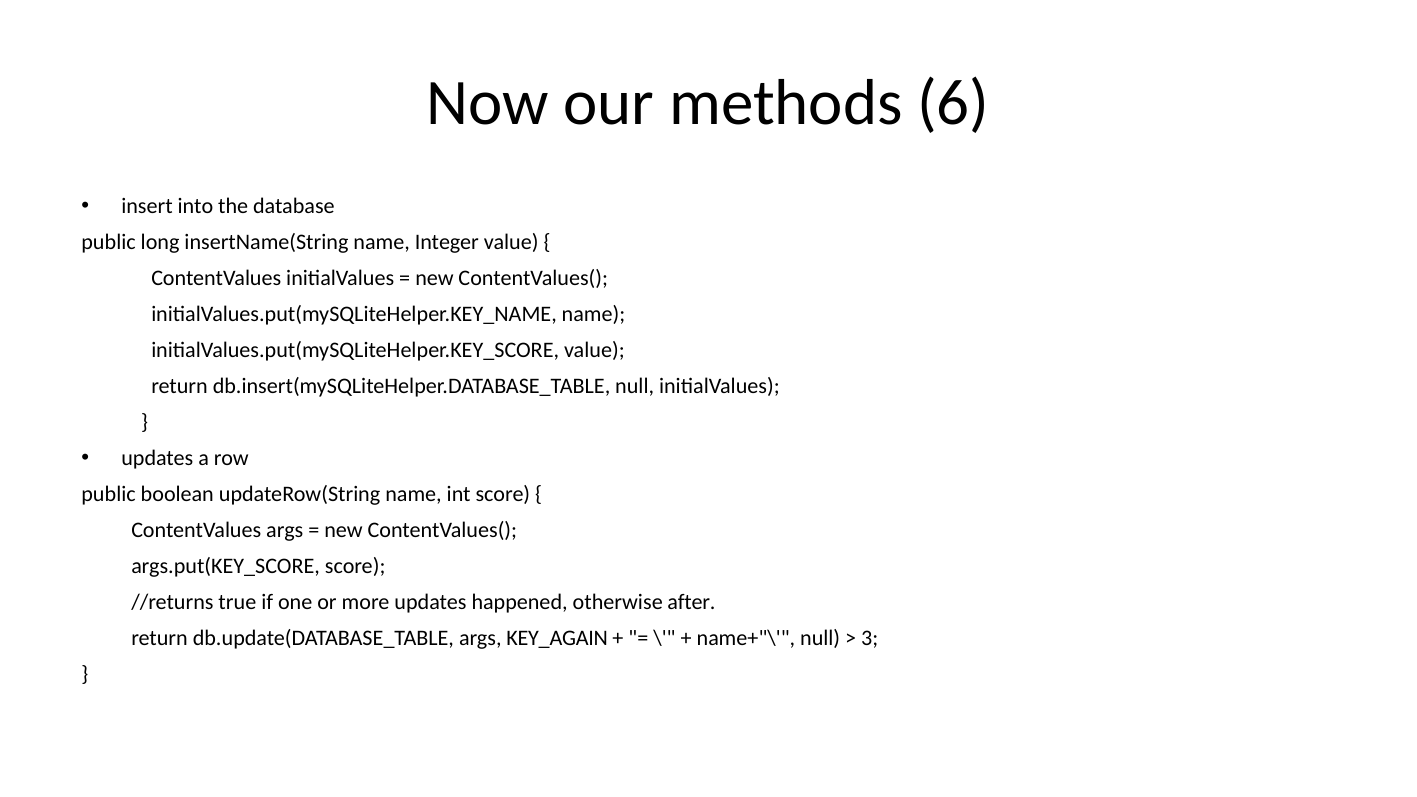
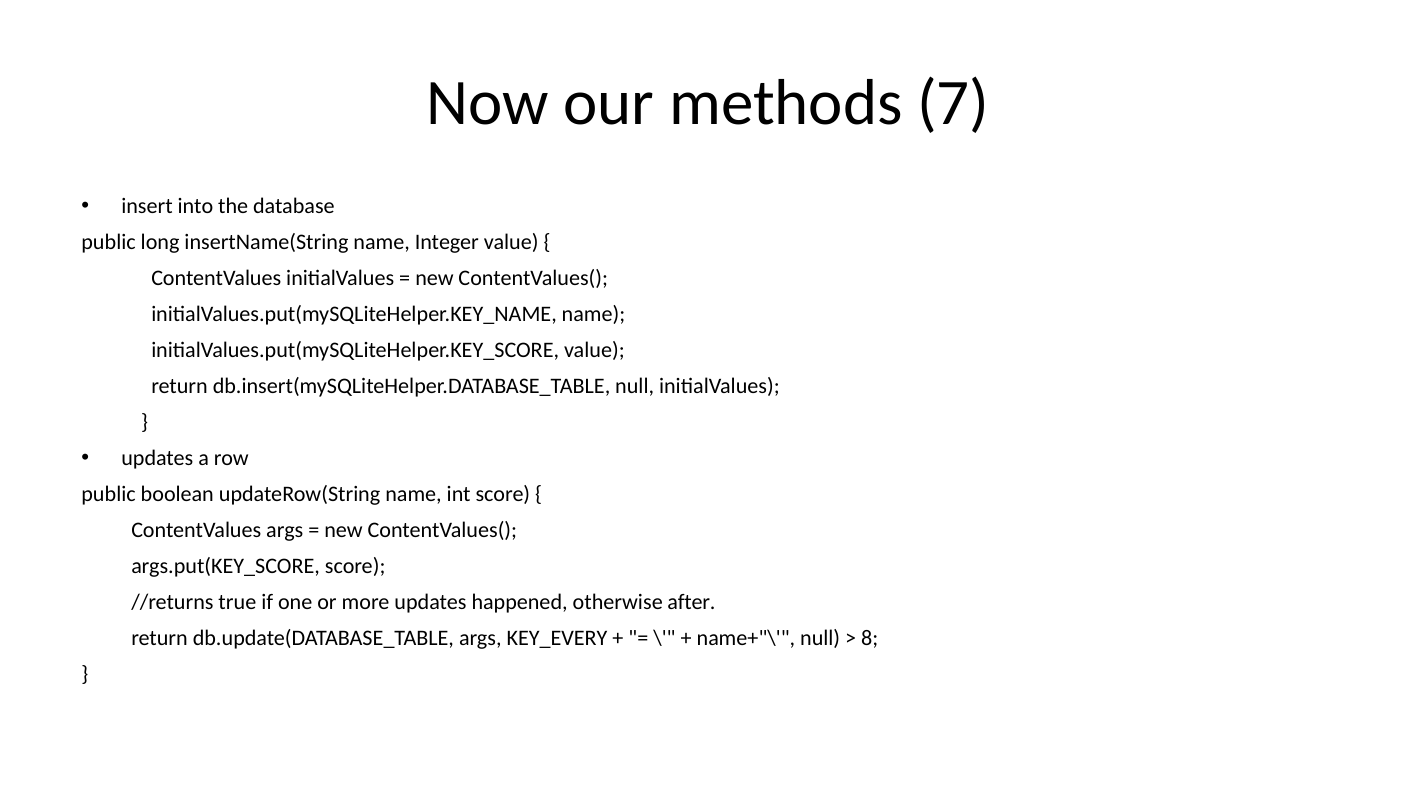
6: 6 -> 7
KEY_AGAIN: KEY_AGAIN -> KEY_EVERY
3: 3 -> 8
